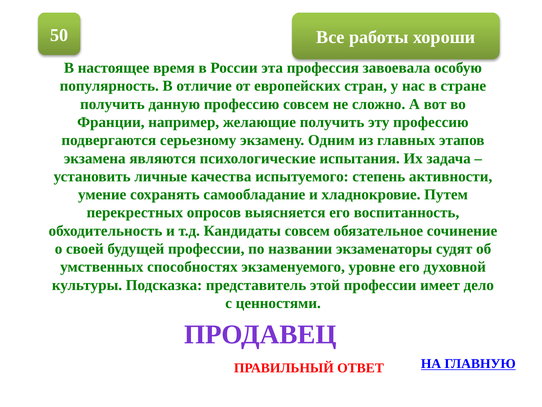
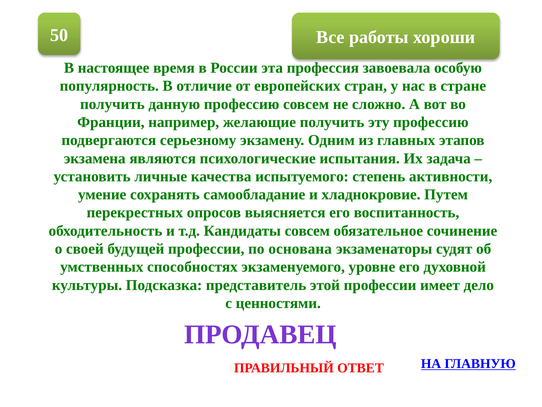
названии: названии -> основана
